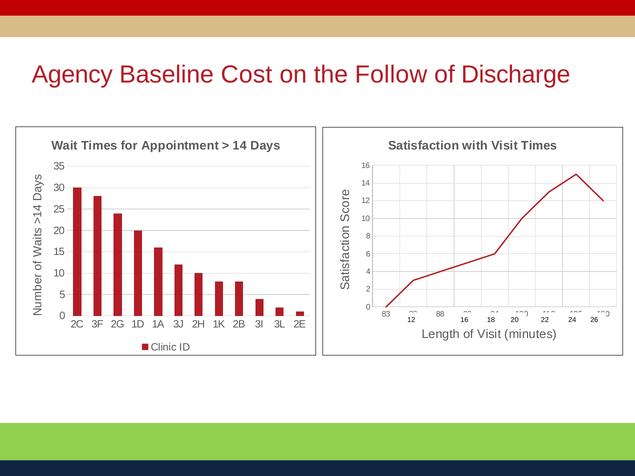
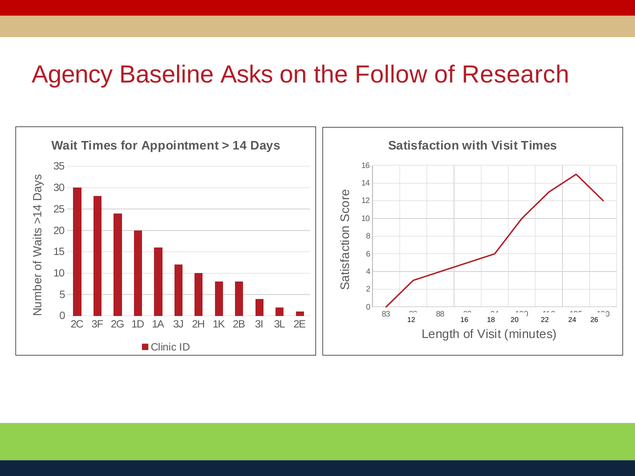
Cost: Cost -> Asks
Discharge: Discharge -> Research
